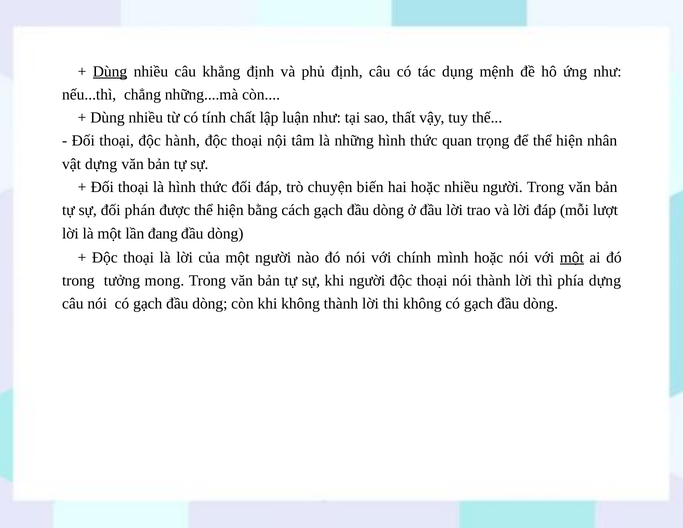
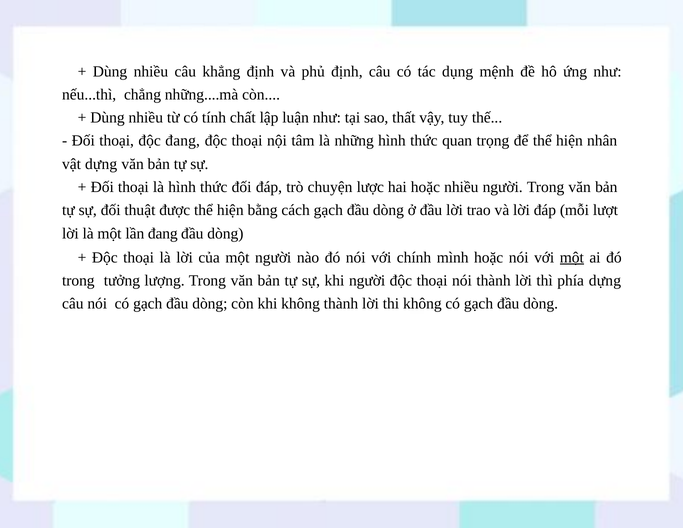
Dùng at (110, 71) underline: present -> none
độc hành: hành -> đang
biến: biến -> lược
phán: phán -> thuật
mong: mong -> lượng
